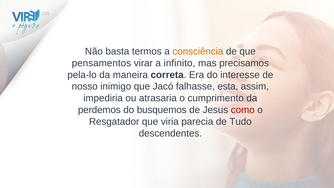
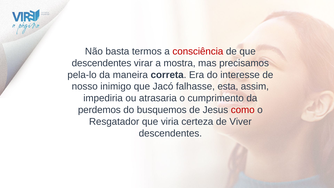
consciência colour: orange -> red
pensamentos at (101, 63): pensamentos -> descendentes
infinito: infinito -> mostra
parecia: parecia -> certeza
Tudo: Tudo -> Viver
